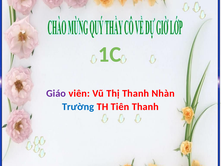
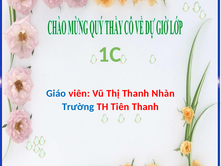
Giáo colour: purple -> blue
